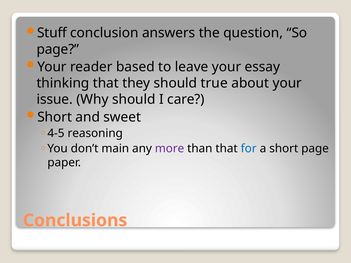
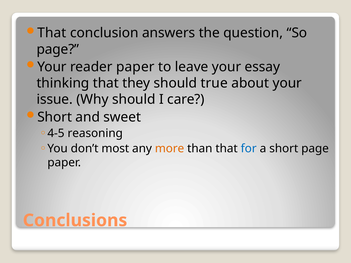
Stuff at (52, 33): Stuff -> That
reader based: based -> paper
main: main -> most
more colour: purple -> orange
